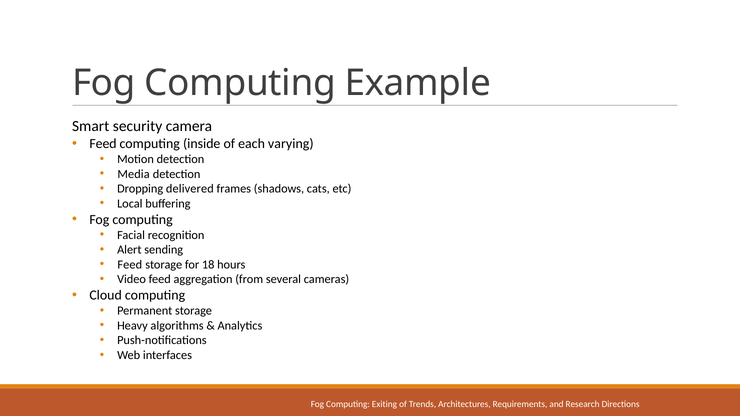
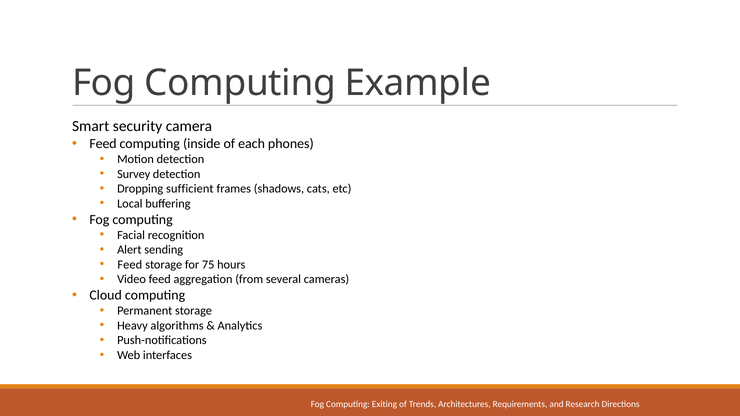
varying: varying -> phones
Media: Media -> Survey
delivered: delivered -> sufficient
18: 18 -> 75
